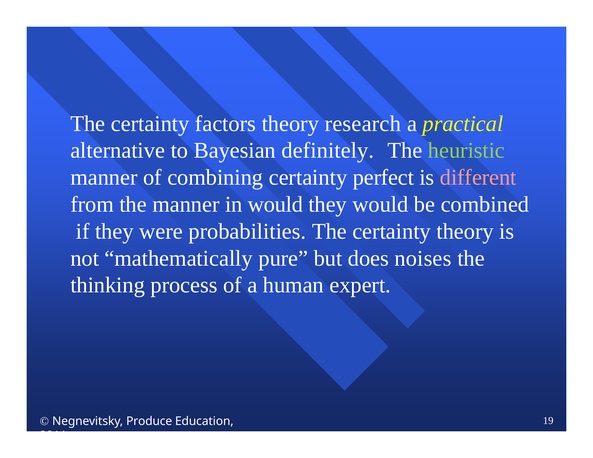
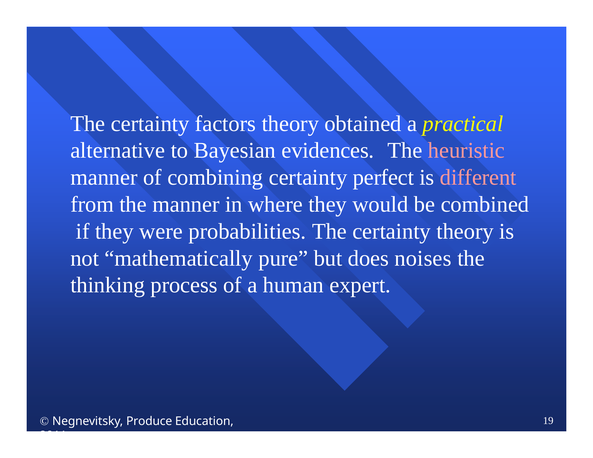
research: research -> obtained
definitely: definitely -> evidences
heuristic colour: light green -> pink
in would: would -> where
